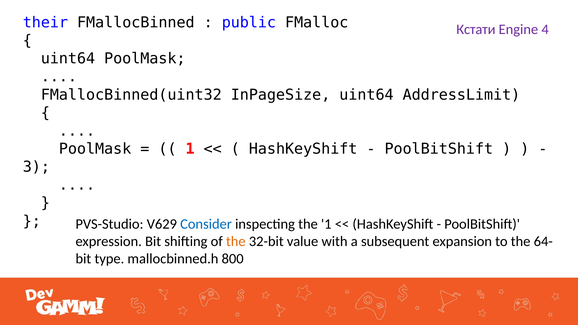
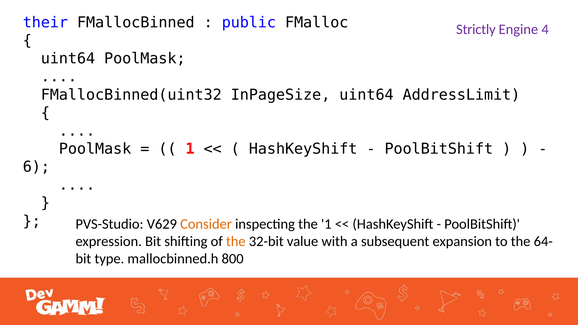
Кстати: Кстати -> Strictly
3: 3 -> 6
Consider colour: blue -> orange
